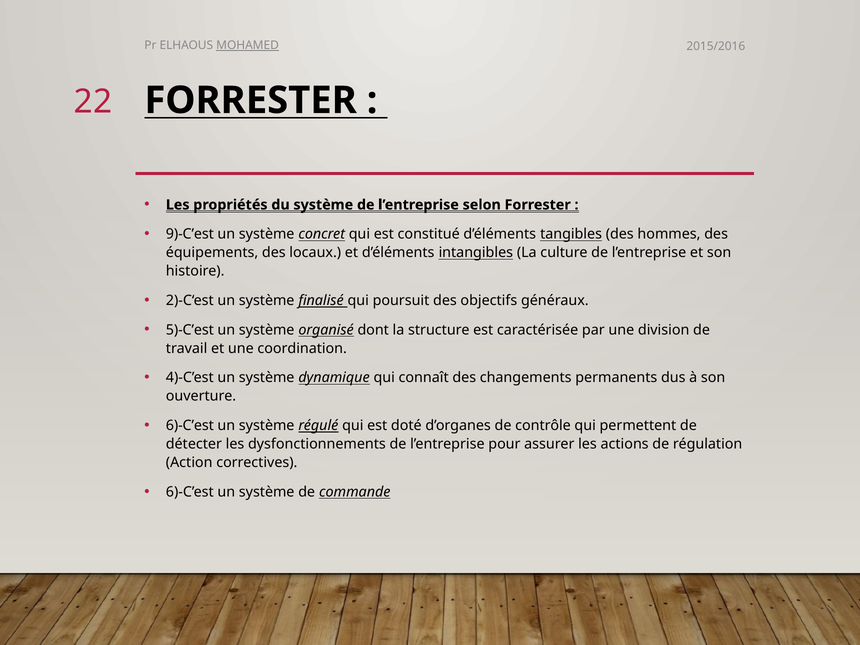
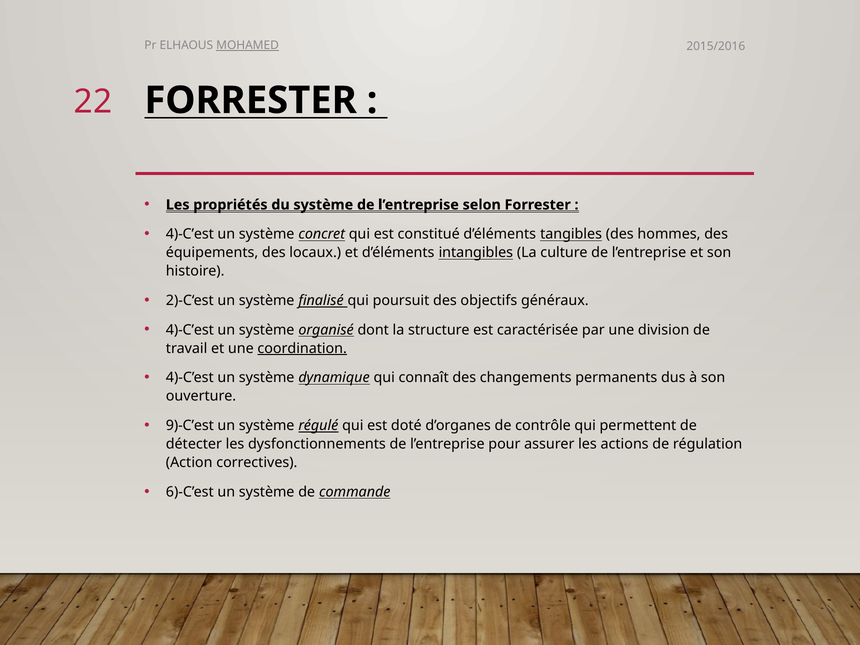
9)-C’est at (190, 234): 9)-C’est -> 4)-C’est
5)-C’est at (190, 330): 5)-C’est -> 4)-C’est
coordination underline: none -> present
6)-C’est at (190, 425): 6)-C’est -> 9)-C’est
